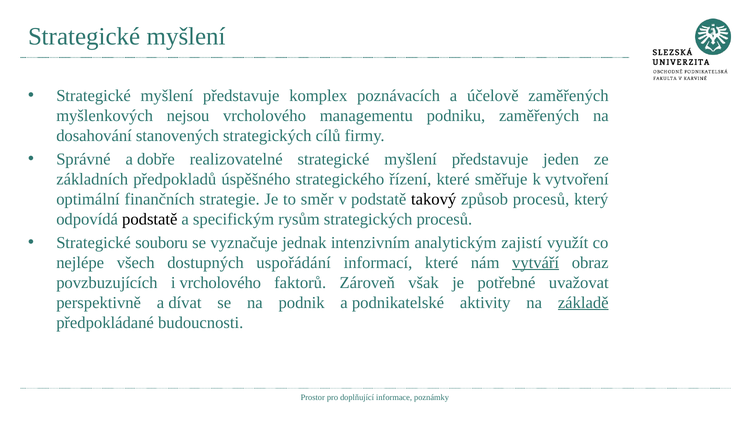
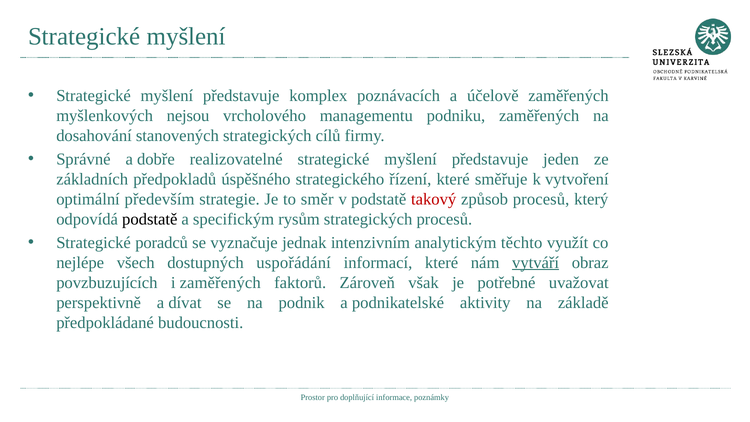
finančních: finančních -> především
takový colour: black -> red
souboru: souboru -> poradců
zajistí: zajistí -> těchto
i vrcholového: vrcholového -> zaměřených
základě underline: present -> none
